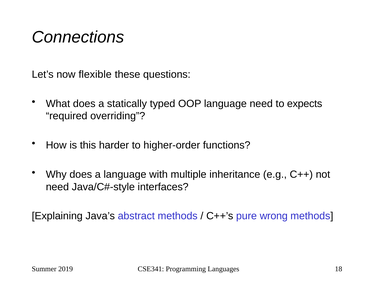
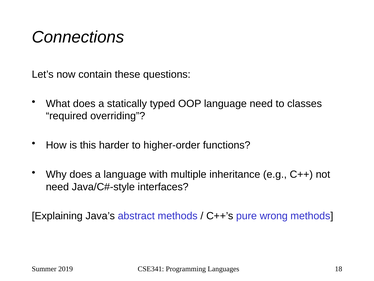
flexible: flexible -> contain
expects: expects -> classes
